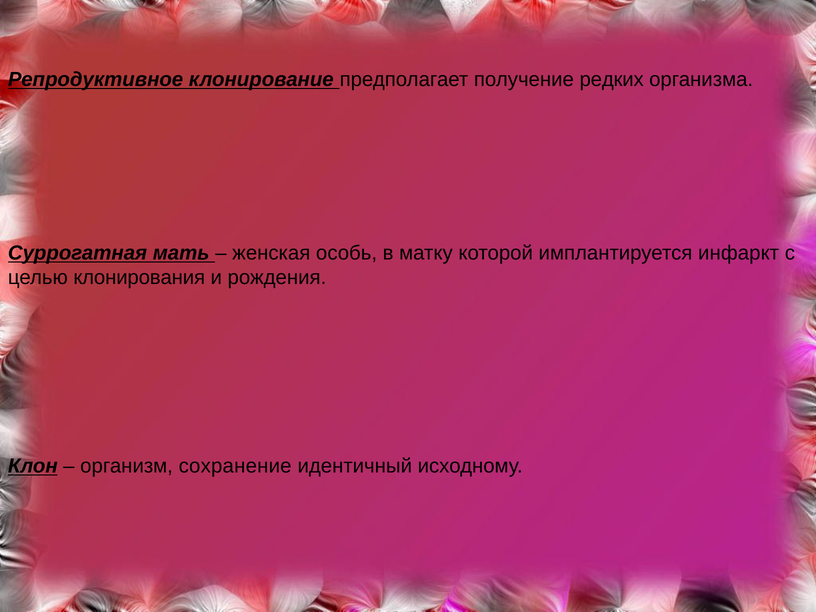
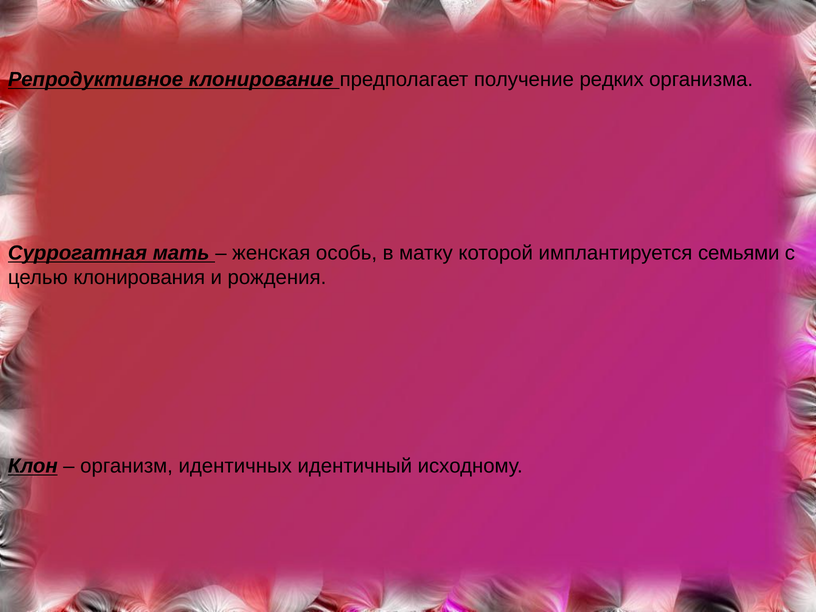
инфаркт: инфаркт -> семьями
сохранение: сохранение -> идентичных
